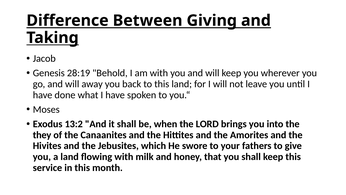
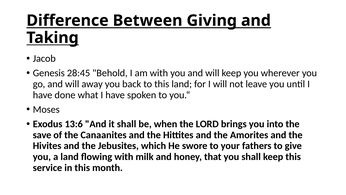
28:19: 28:19 -> 28:45
13:2: 13:2 -> 13:6
they: they -> save
